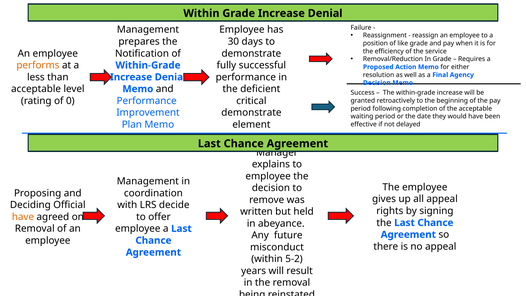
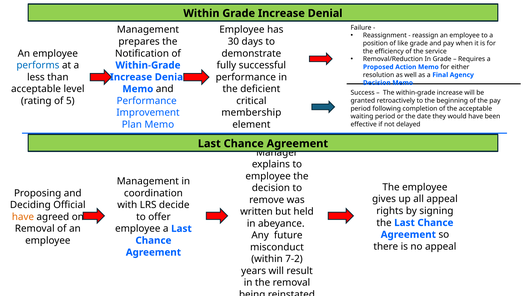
performs colour: orange -> blue
0: 0 -> 5
demonstrate at (251, 113): demonstrate -> membership
5-2: 5-2 -> 7-2
